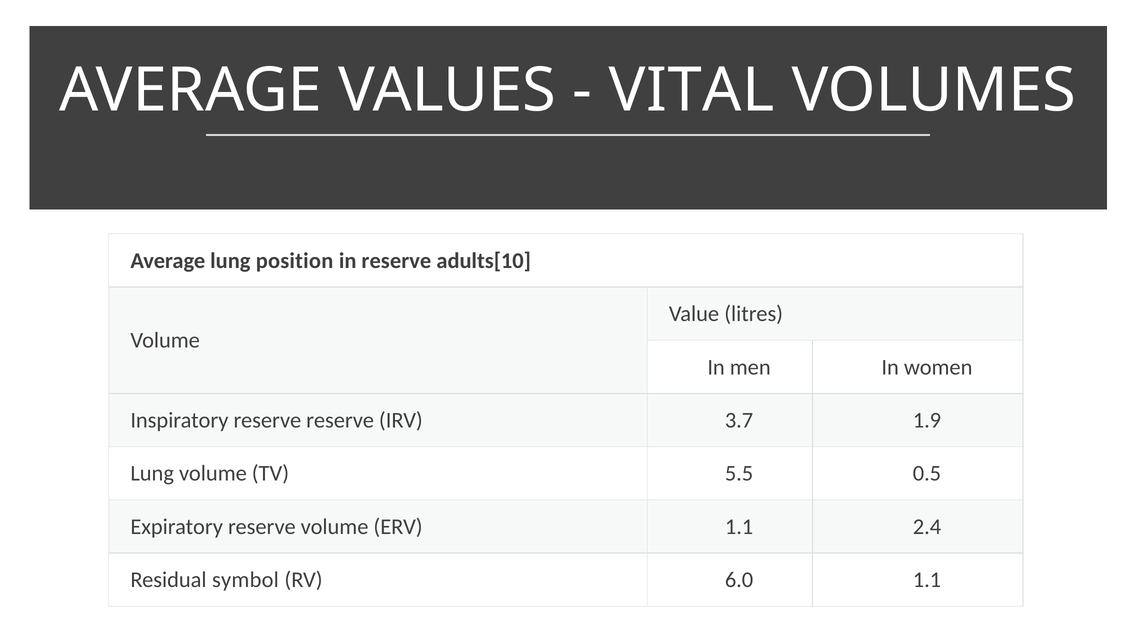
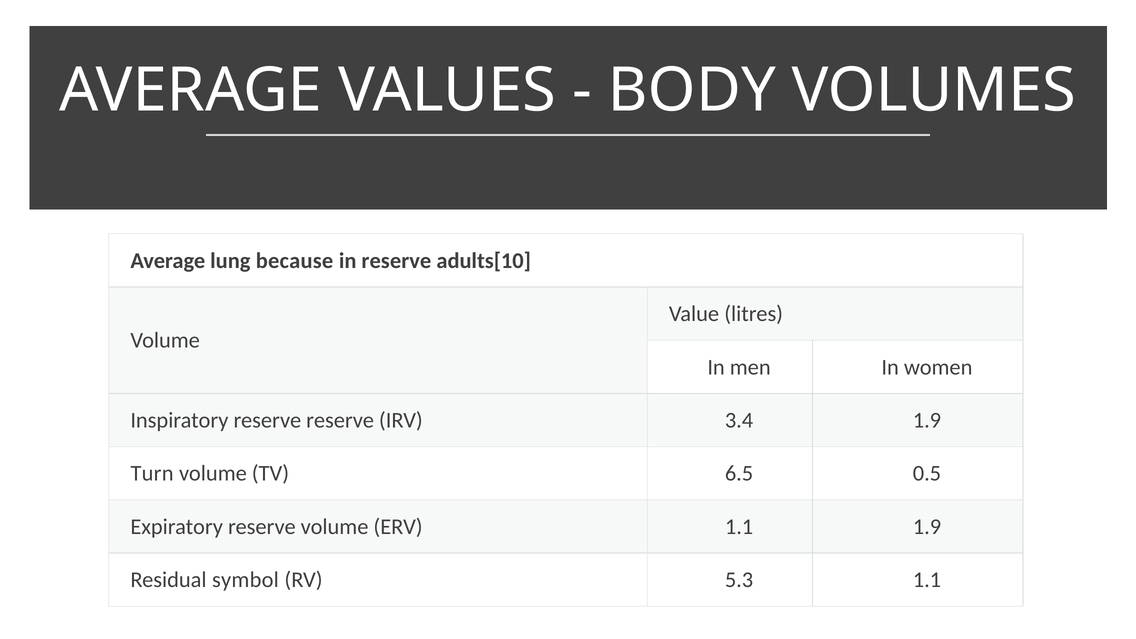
VITAL: VITAL -> BODY
position: position -> because
3.7: 3.7 -> 3.4
Lung at (152, 473): Lung -> Turn
5.5: 5.5 -> 6.5
1.1 2.4: 2.4 -> 1.9
6.0: 6.0 -> 5.3
